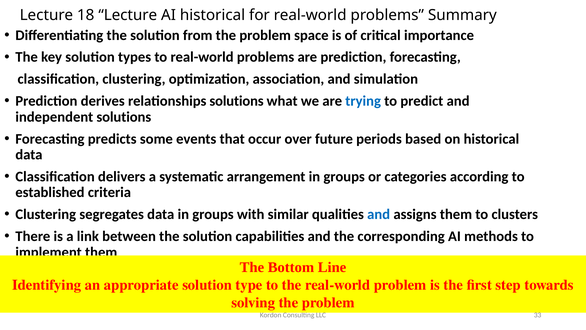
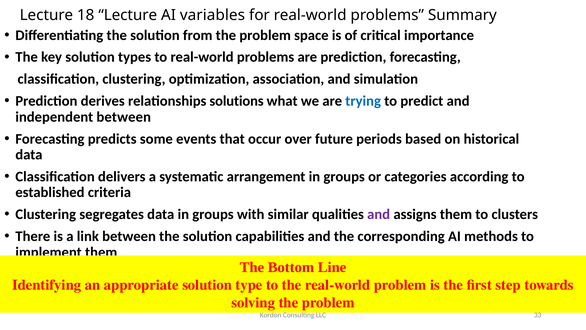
AI historical: historical -> variables
independent solutions: solutions -> between
and at (379, 214) colour: blue -> purple
